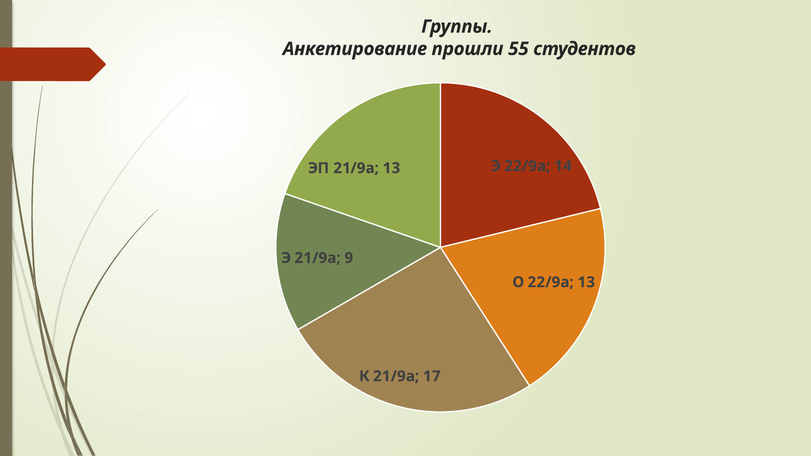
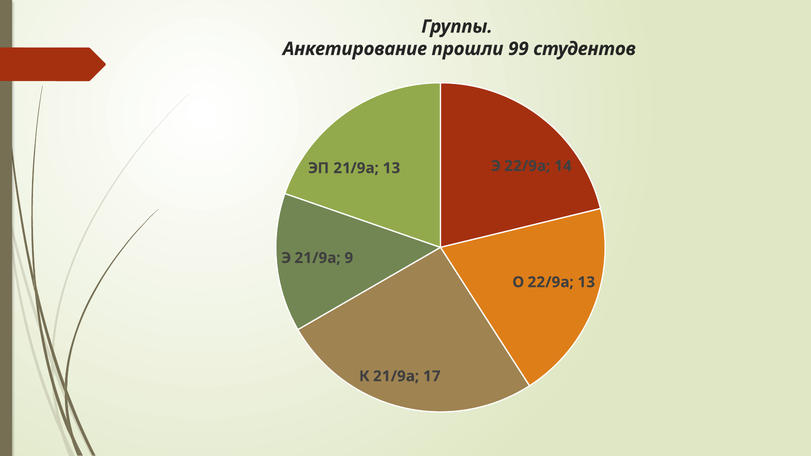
55: 55 -> 99
